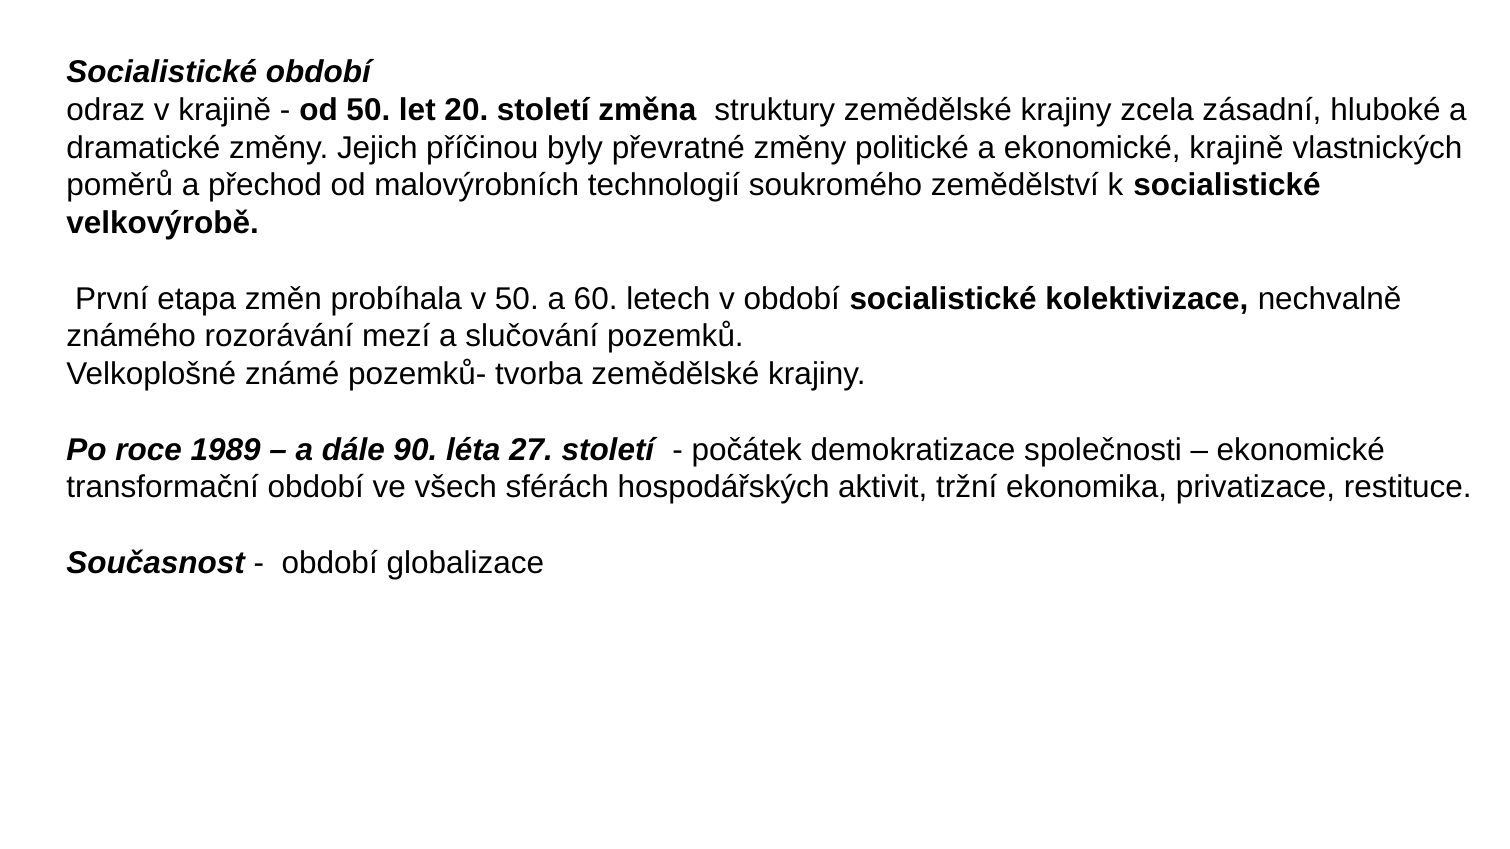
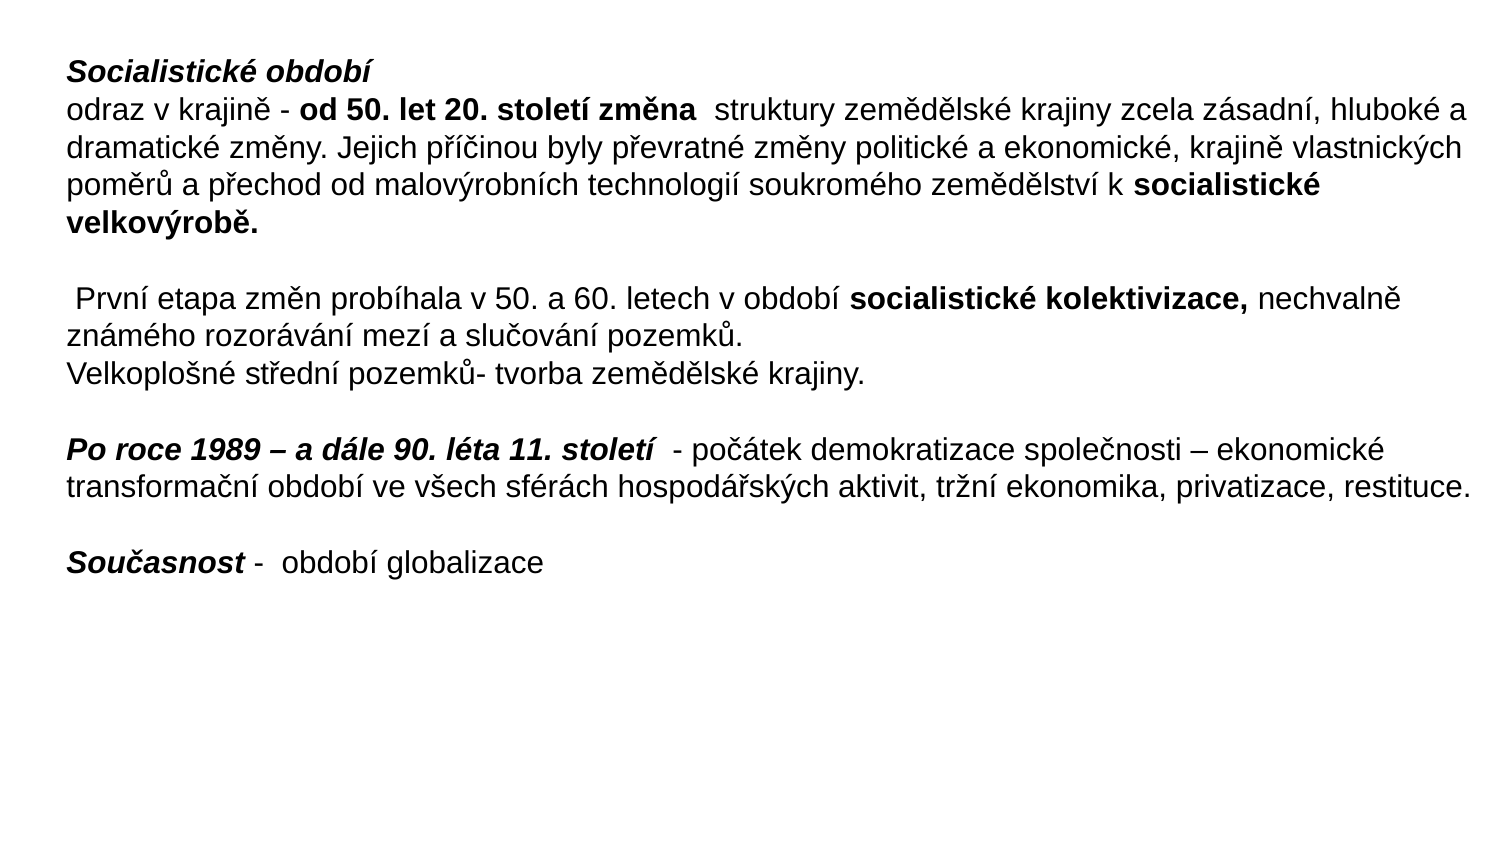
známé: známé -> střední
27: 27 -> 11
